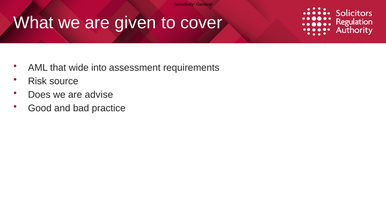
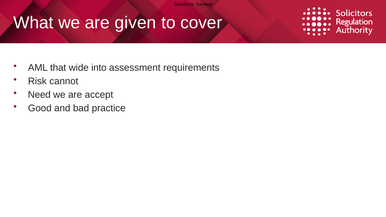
source: source -> cannot
Does: Does -> Need
advise: advise -> accept
